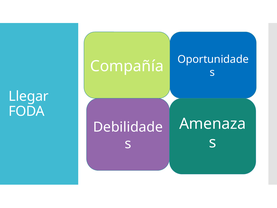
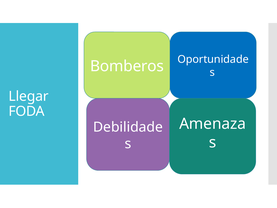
Compañía: Compañía -> Bomberos
